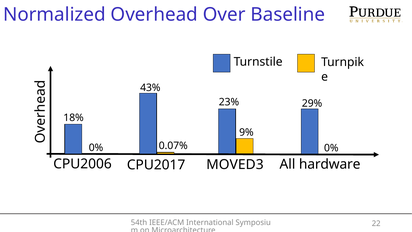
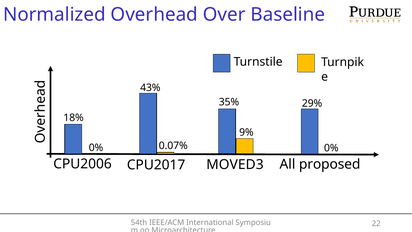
23%: 23% -> 35%
hardware: hardware -> proposed
